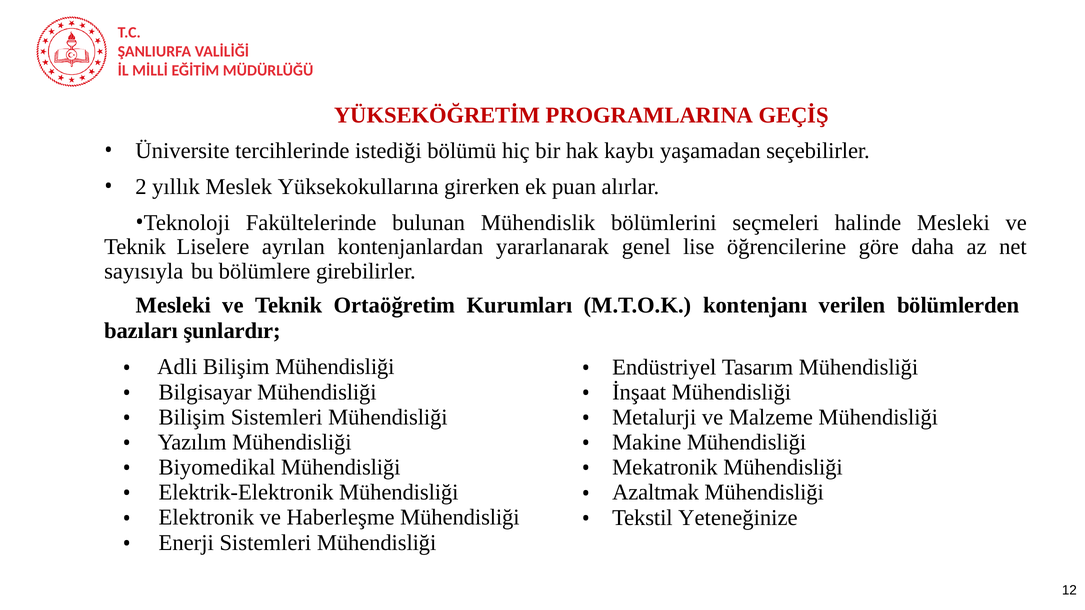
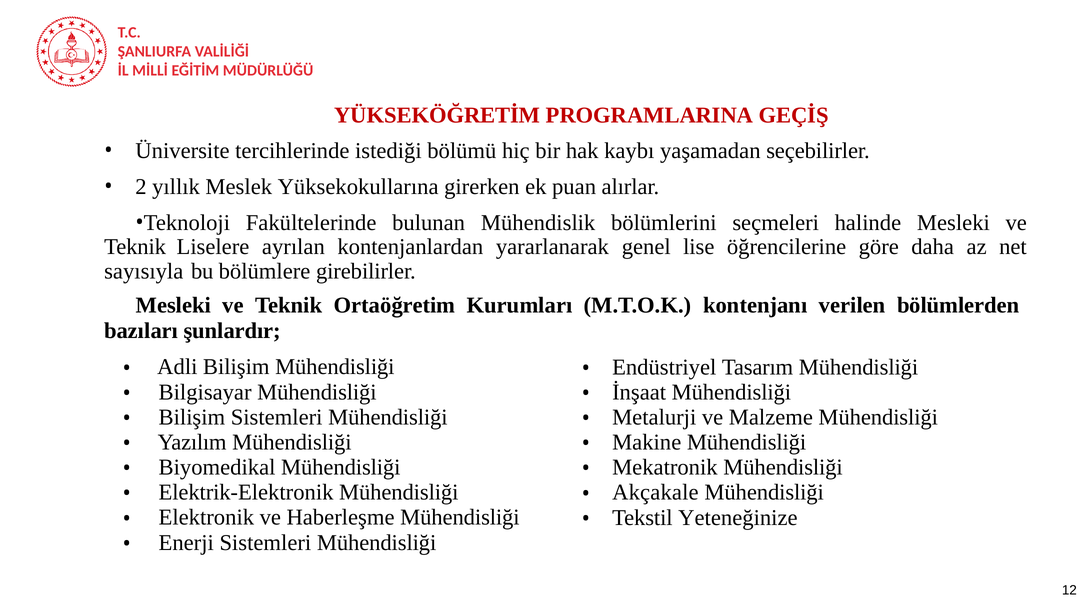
Azaltmak: Azaltmak -> Akçakale
